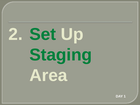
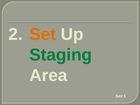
Set colour: green -> orange
